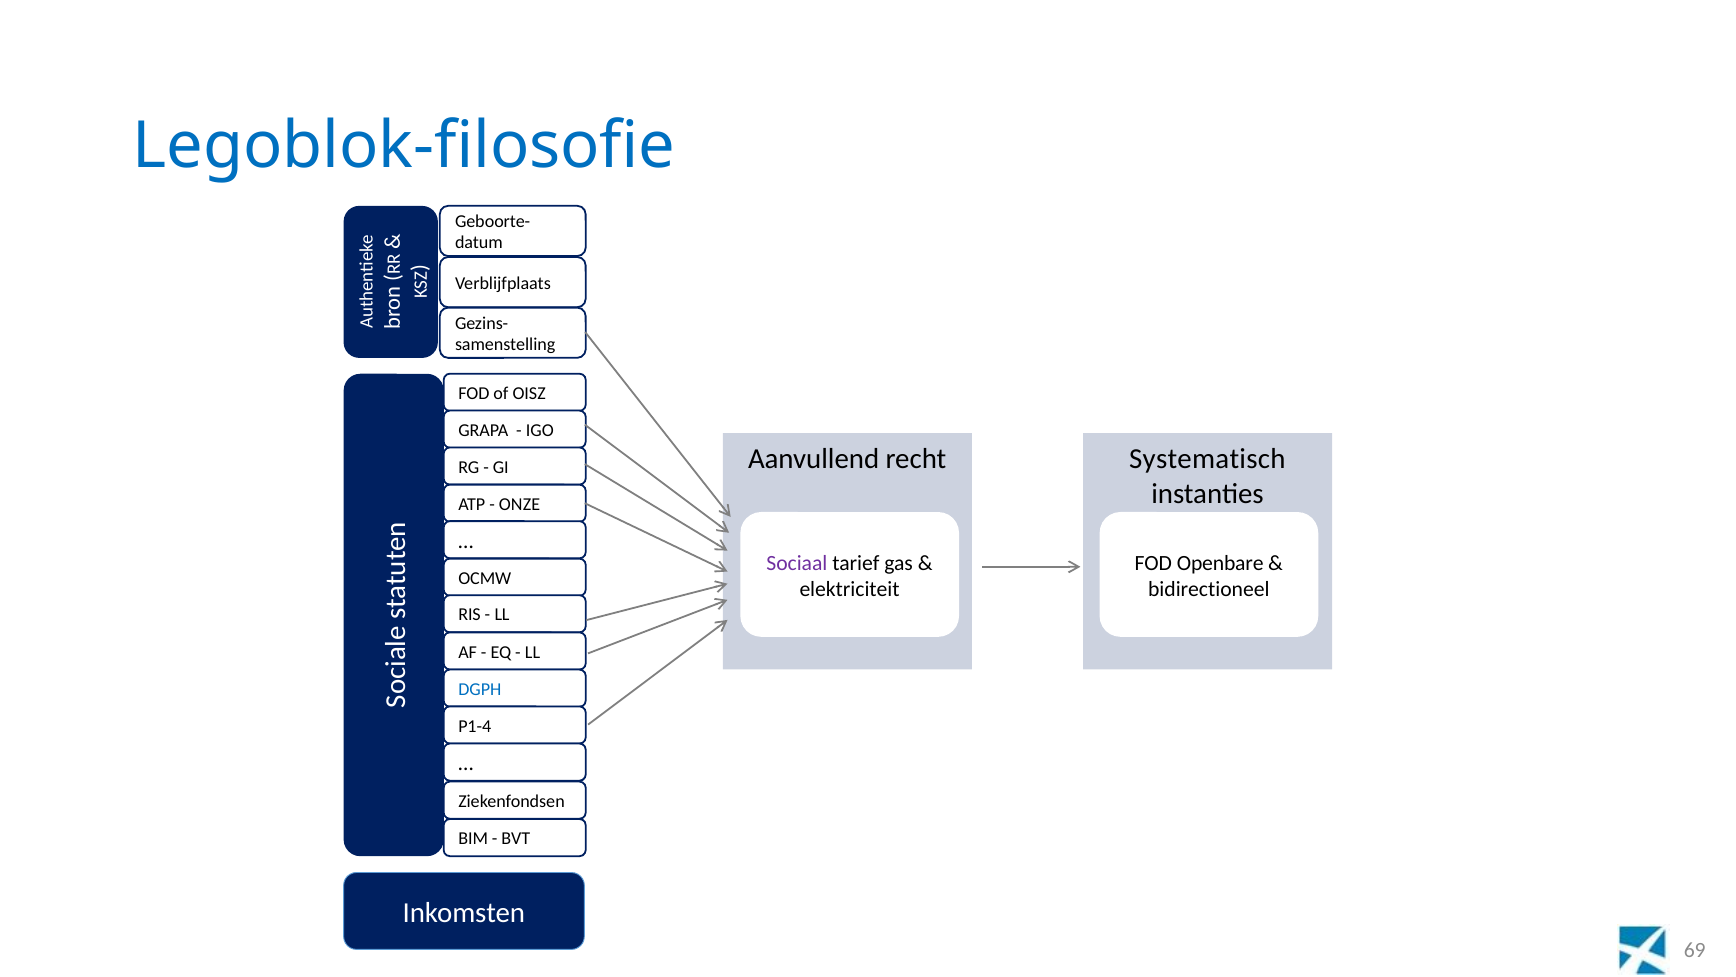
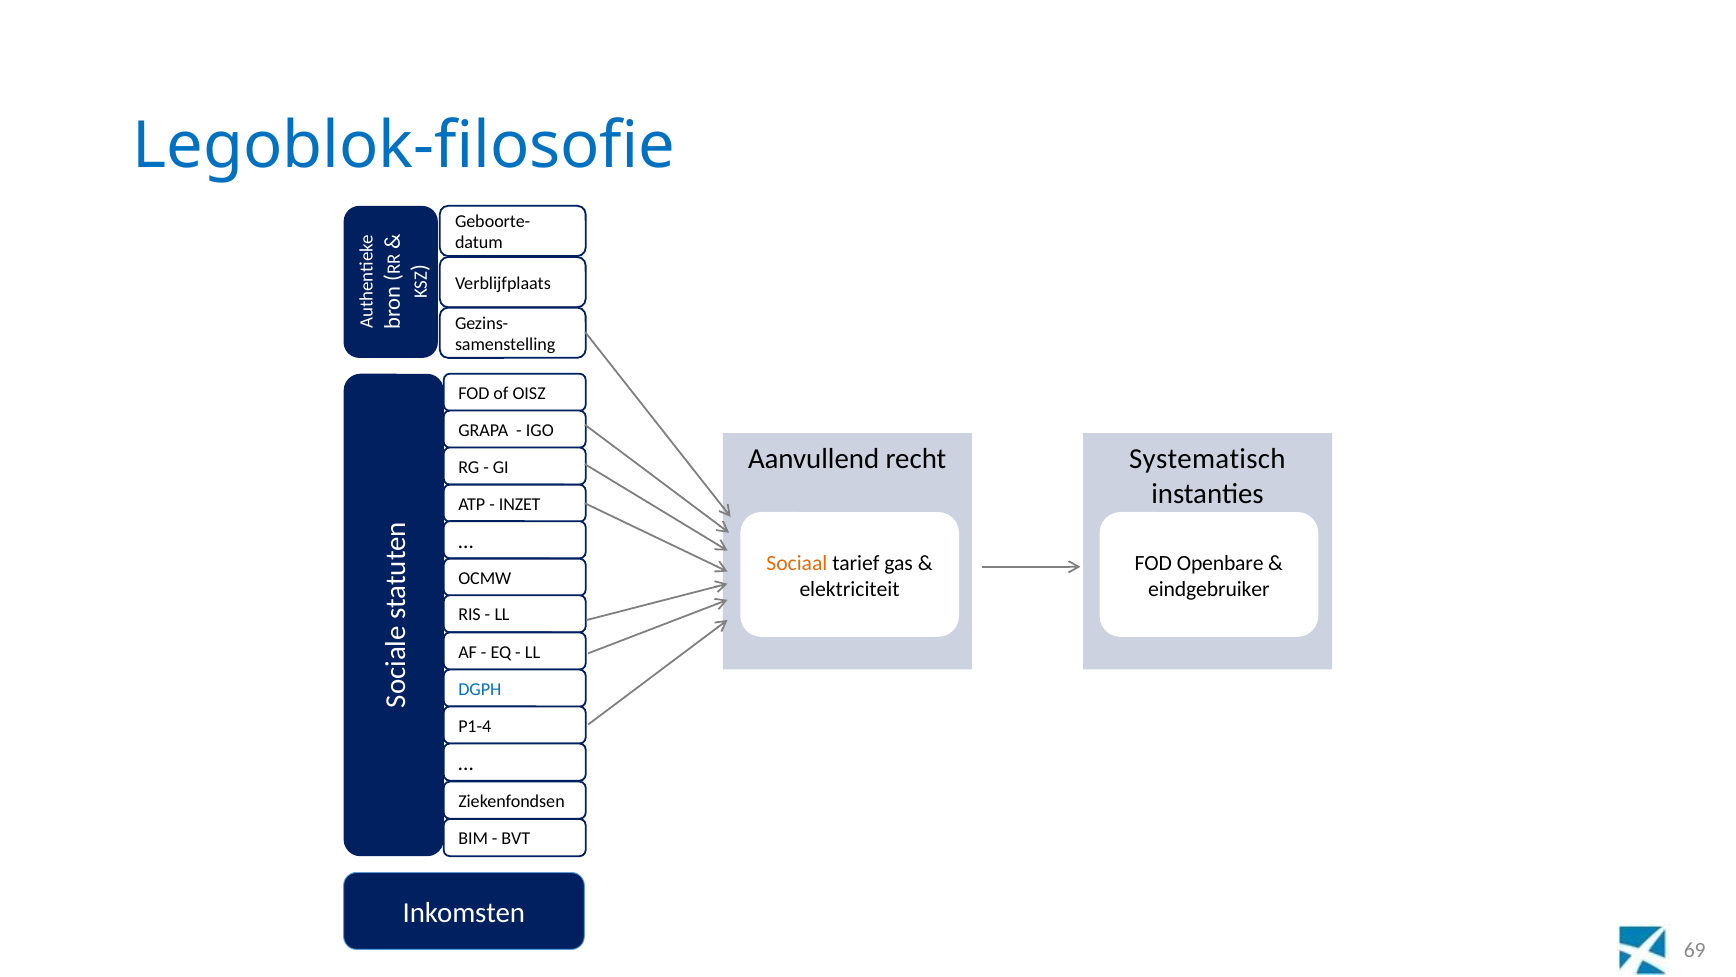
ONZE: ONZE -> INZET
Sociaal colour: purple -> orange
bidirectioneel: bidirectioneel -> eindgebruiker
